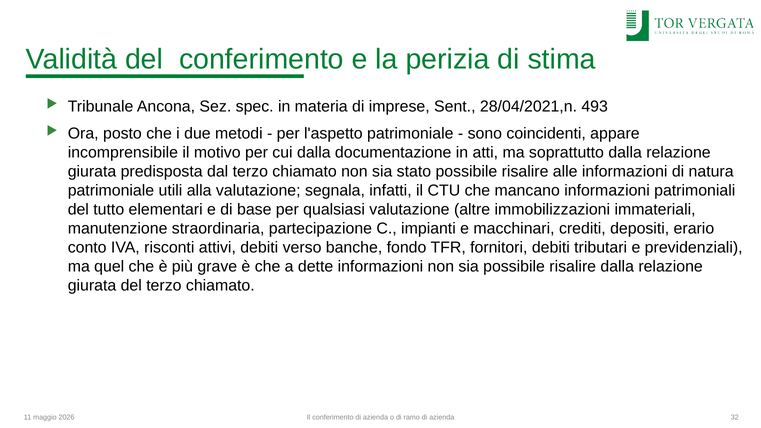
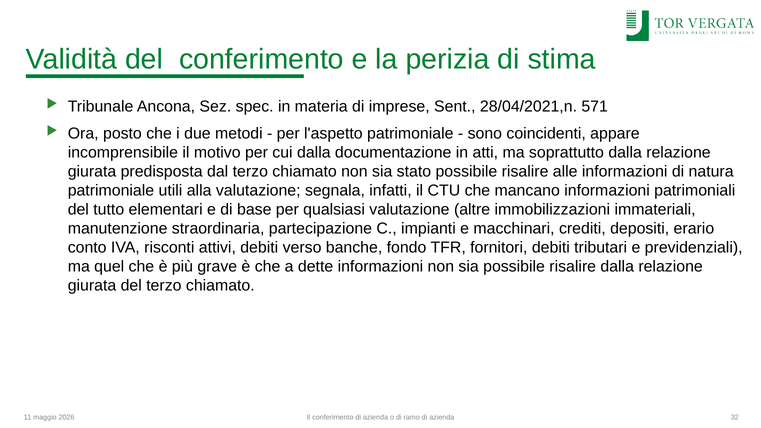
493: 493 -> 571
